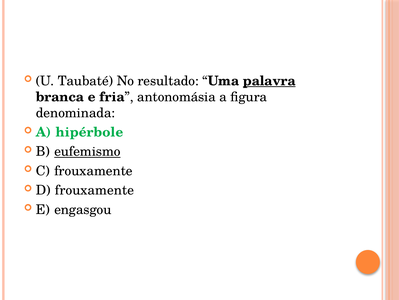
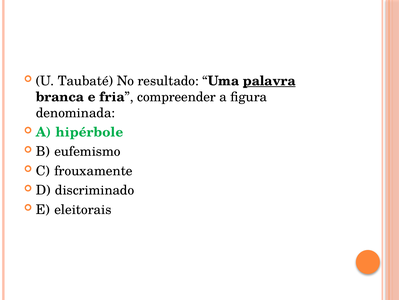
antonomásia: antonomásia -> compreender
eufemismo underline: present -> none
D frouxamente: frouxamente -> discriminado
engasgou: engasgou -> eleitorais
